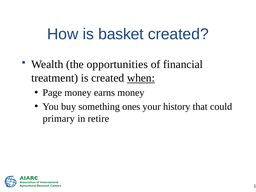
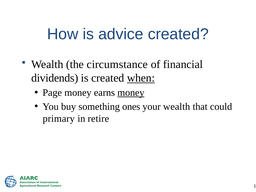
basket: basket -> advice
opportunities: opportunities -> circumstance
treatment: treatment -> dividends
money at (131, 93) underline: none -> present
your history: history -> wealth
